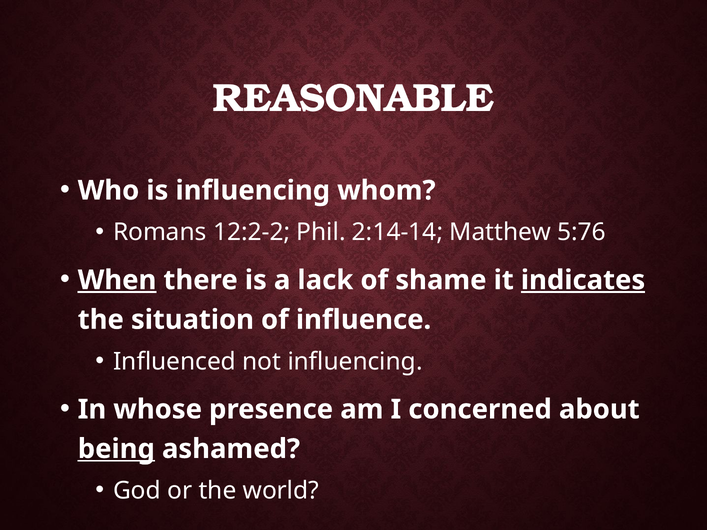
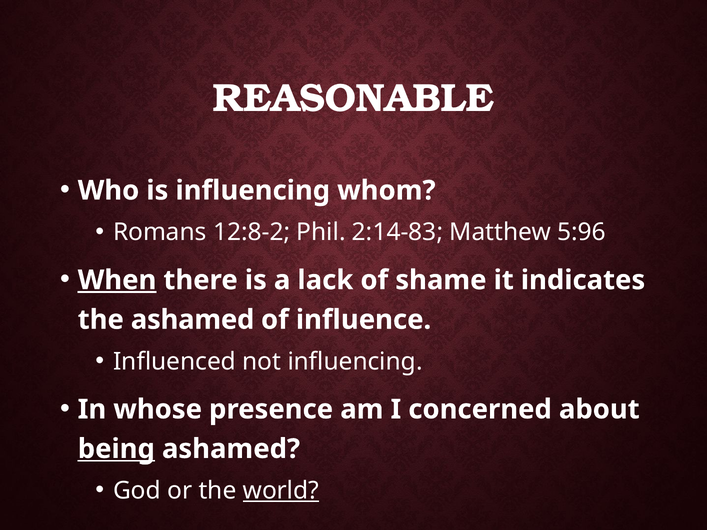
12:2-2: 12:2-2 -> 12:8-2
2:14-14: 2:14-14 -> 2:14-83
5:76: 5:76 -> 5:96
indicates underline: present -> none
the situation: situation -> ashamed
world underline: none -> present
